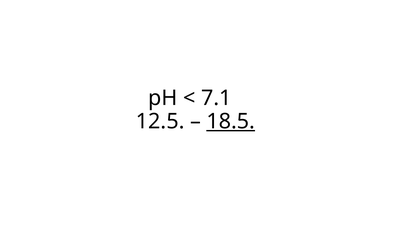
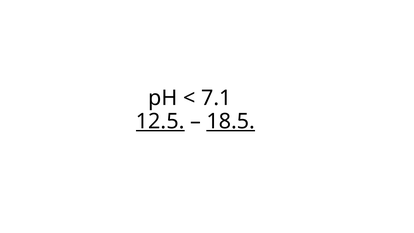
12.5 underline: none -> present
